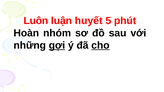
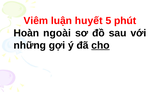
Luôn: Luôn -> Viêm
nhóm: nhóm -> ngoài
gợi underline: present -> none
